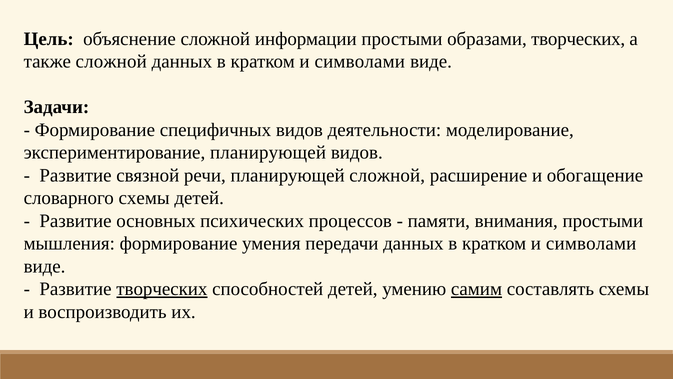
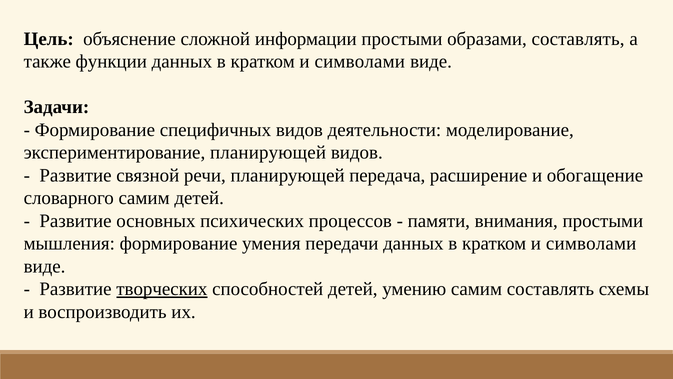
образами творческих: творческих -> составлять
также сложной: сложной -> функции
планирующей сложной: сложной -> передача
словарного схемы: схемы -> самим
самим at (476, 289) underline: present -> none
